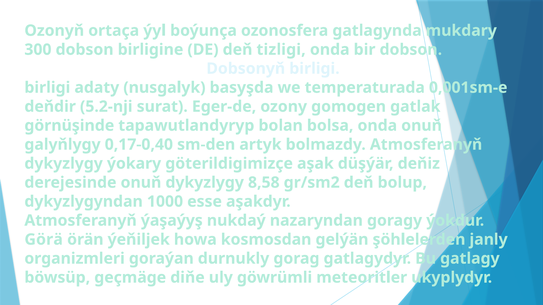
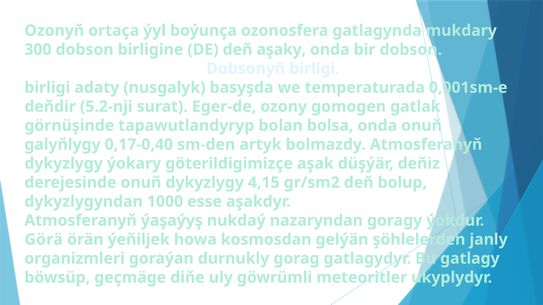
tizligi: tizligi -> aşaky
8,58: 8,58 -> 4,15
